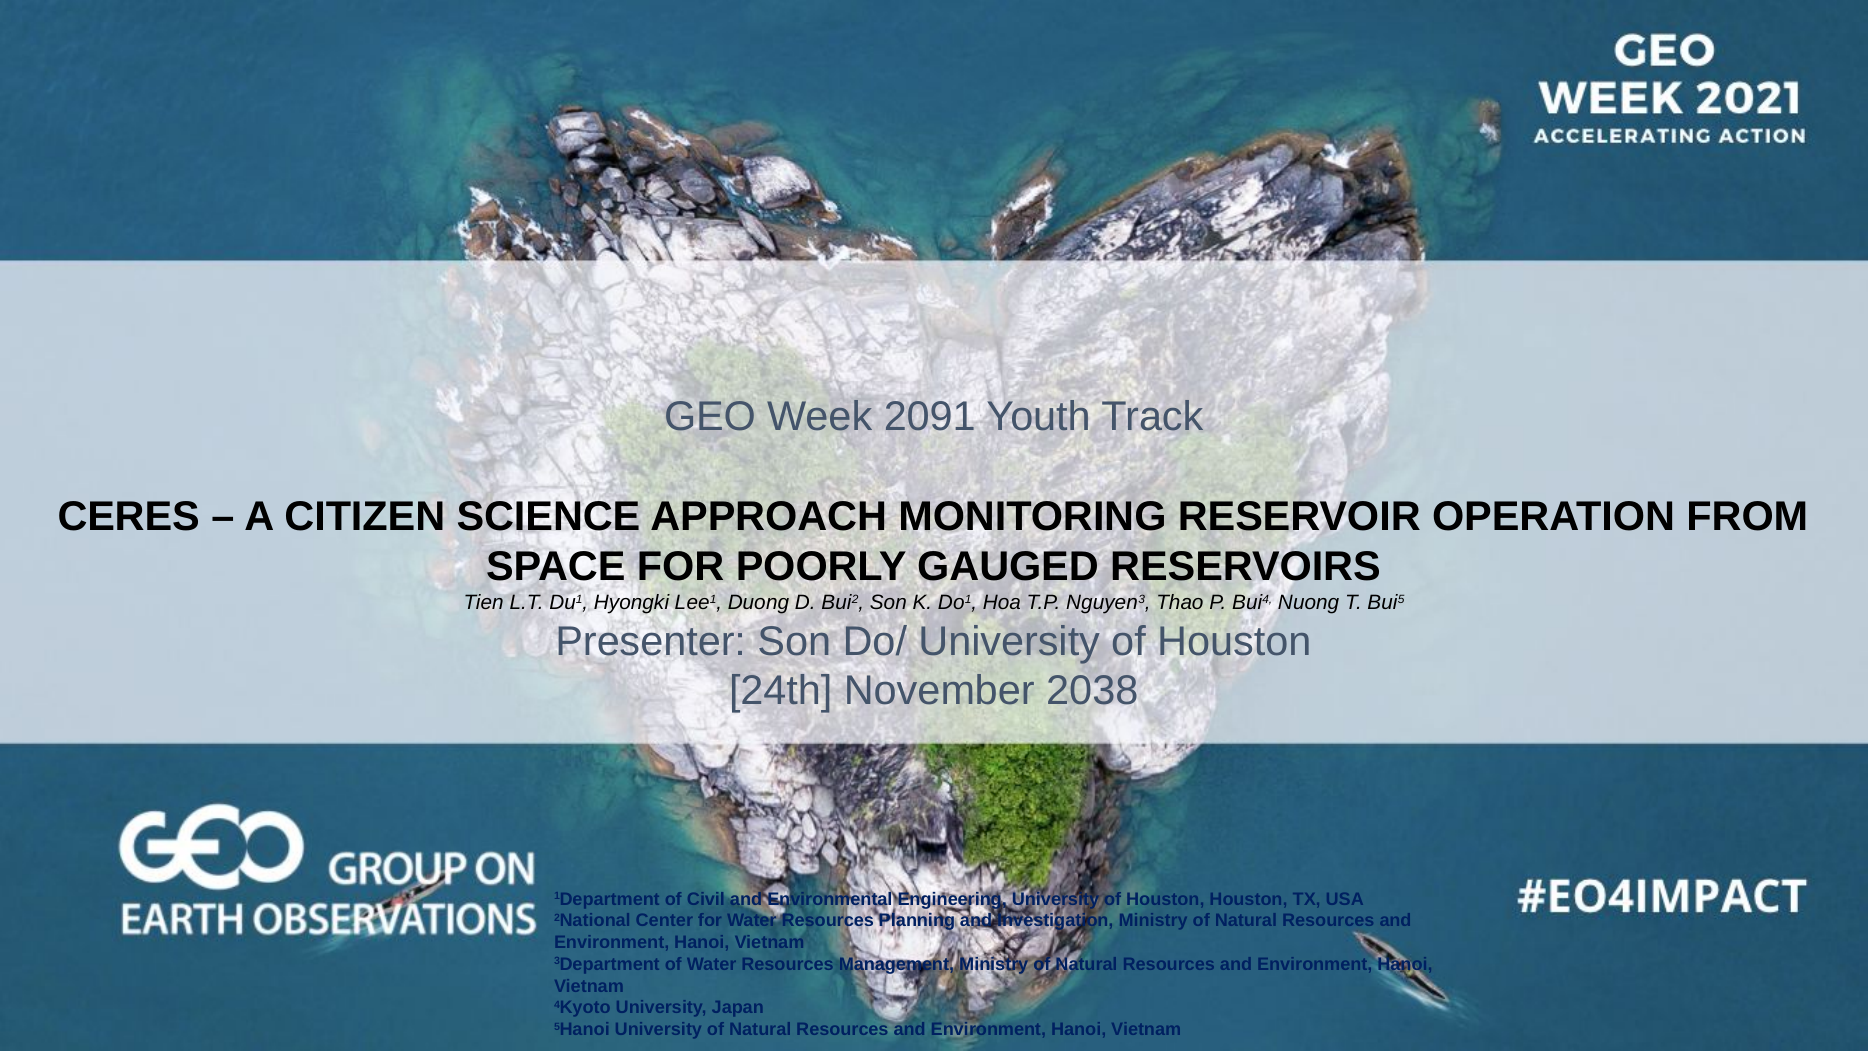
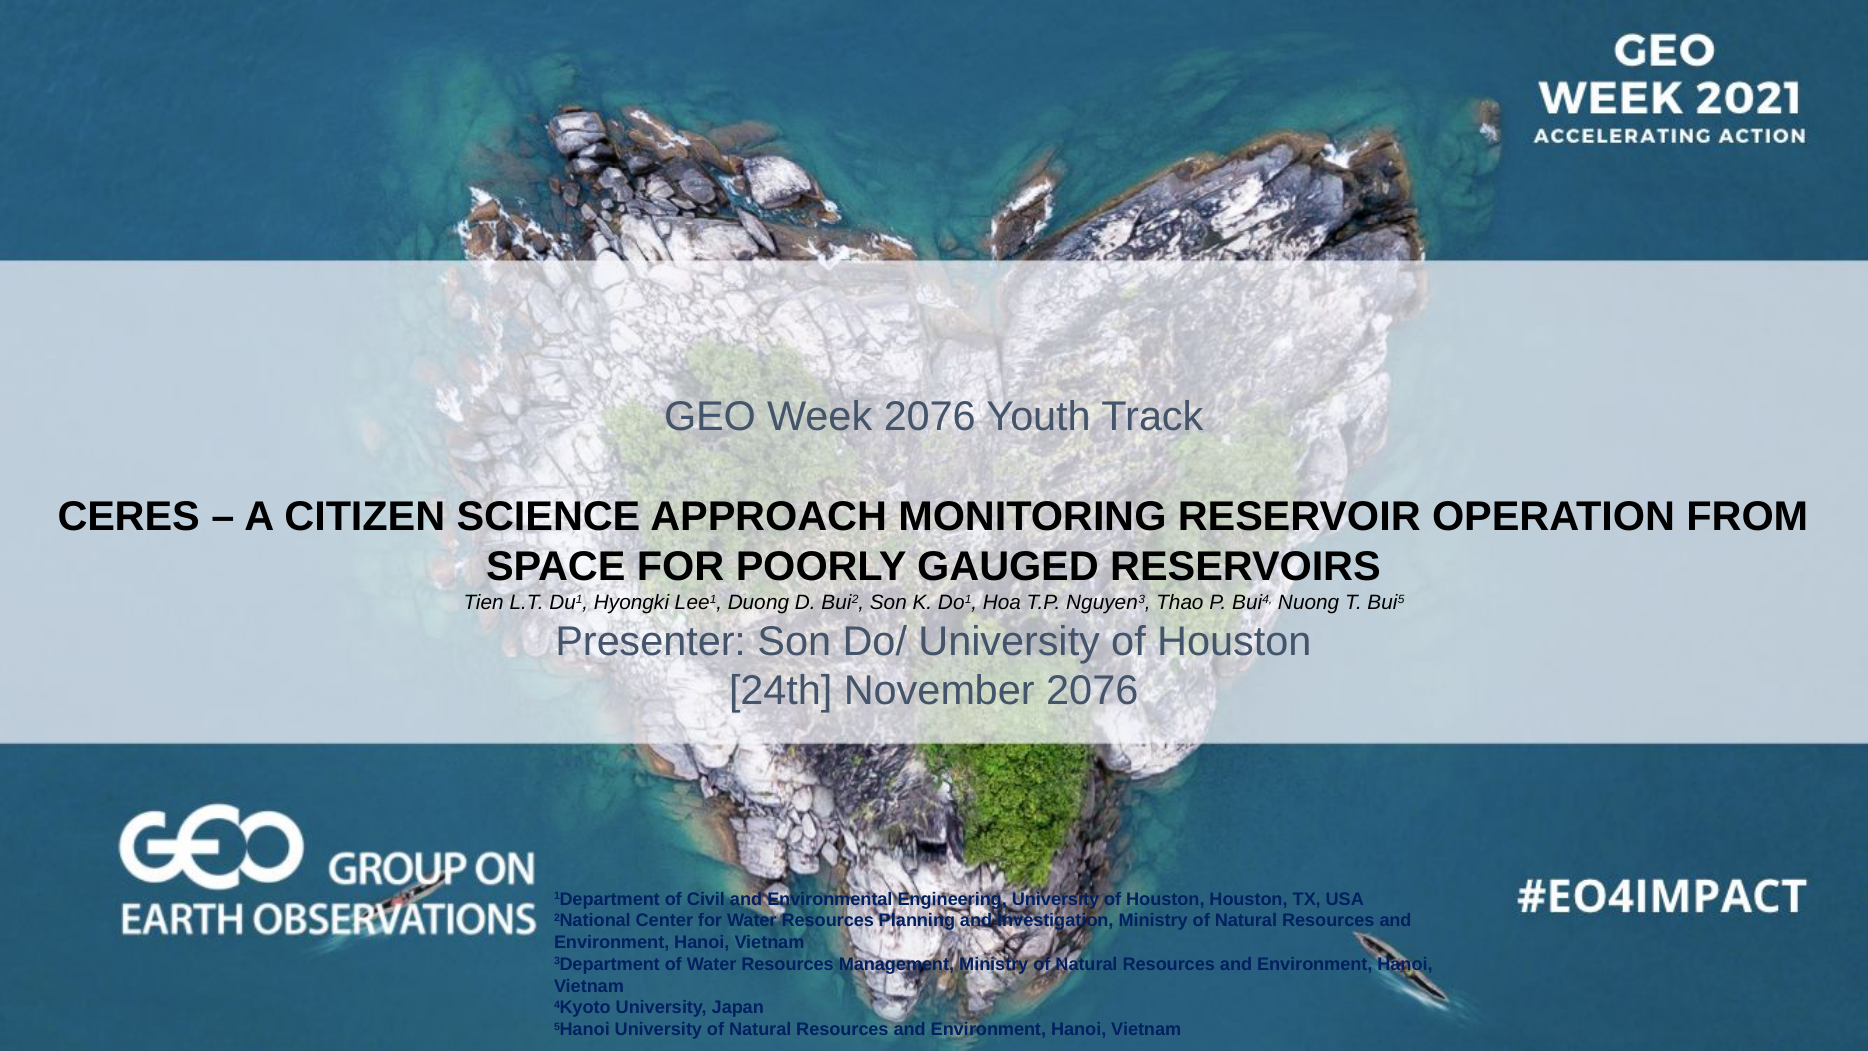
Week 2091: 2091 -> 2076
November 2038: 2038 -> 2076
